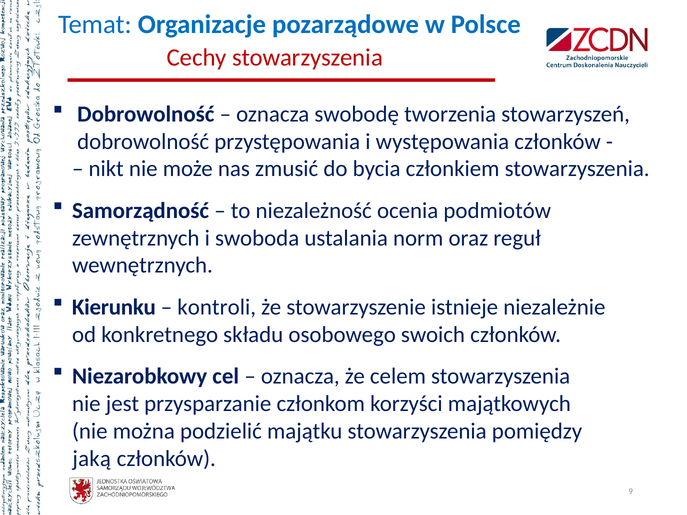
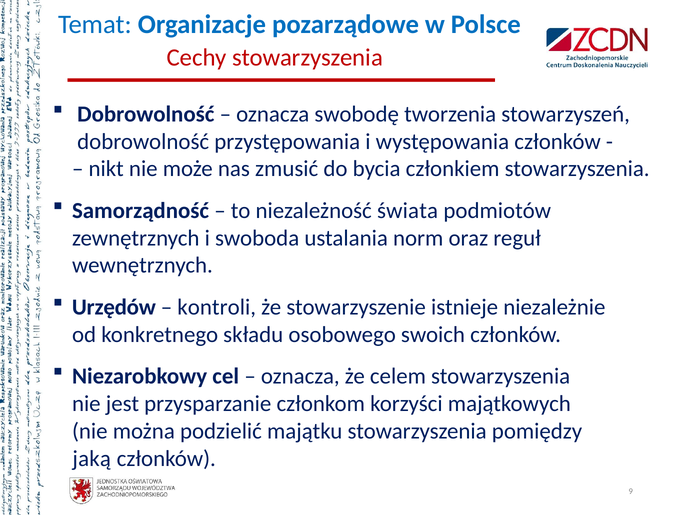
ocenia: ocenia -> świata
Kierunku: Kierunku -> Urzędów
